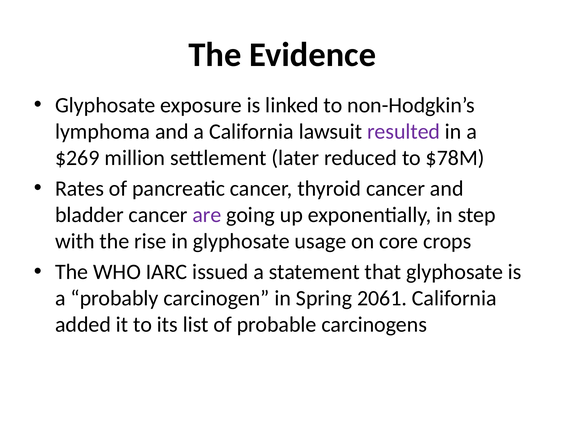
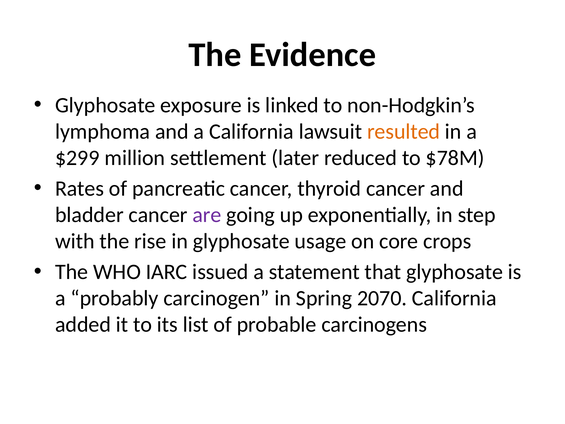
resulted colour: purple -> orange
$269: $269 -> $299
2061: 2061 -> 2070
